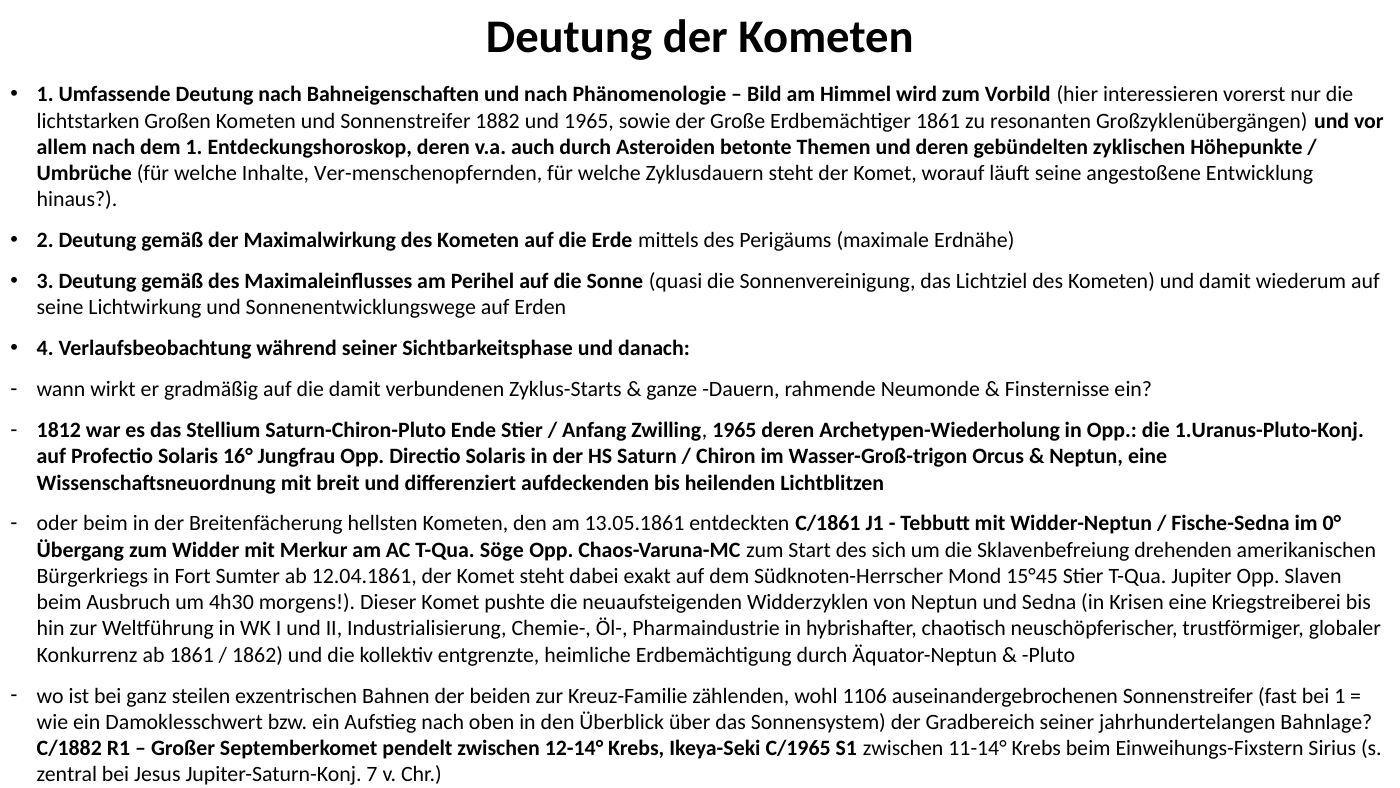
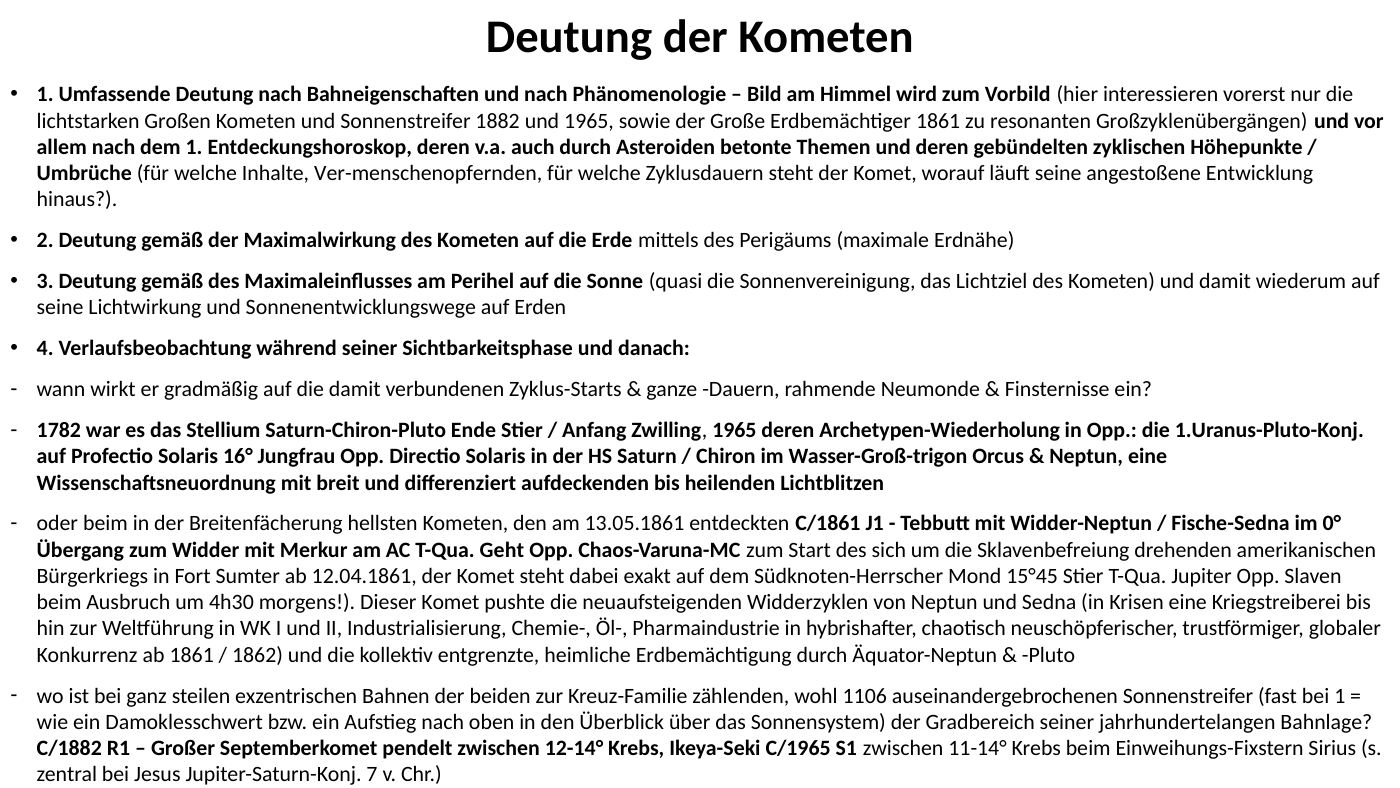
1812: 1812 -> 1782
Söge: Söge -> Geht
